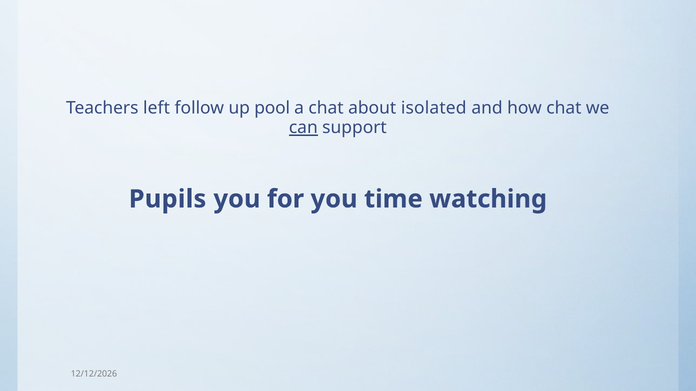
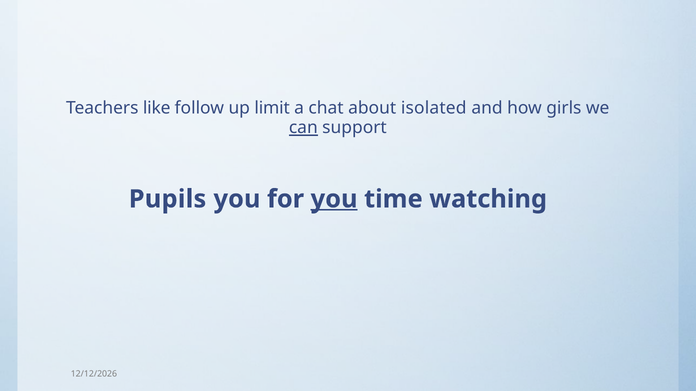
left: left -> like
pool: pool -> limit
how chat: chat -> girls
you at (334, 199) underline: none -> present
